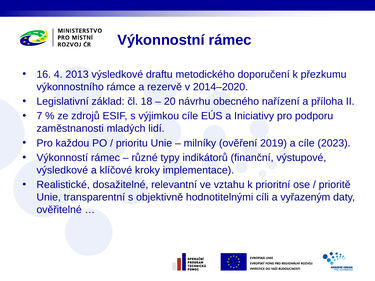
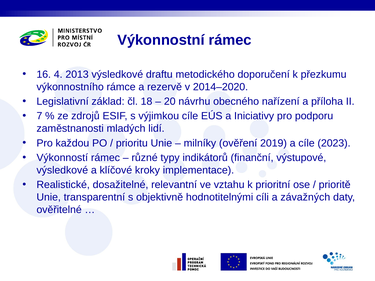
vyřazeným: vyřazeným -> závažných
